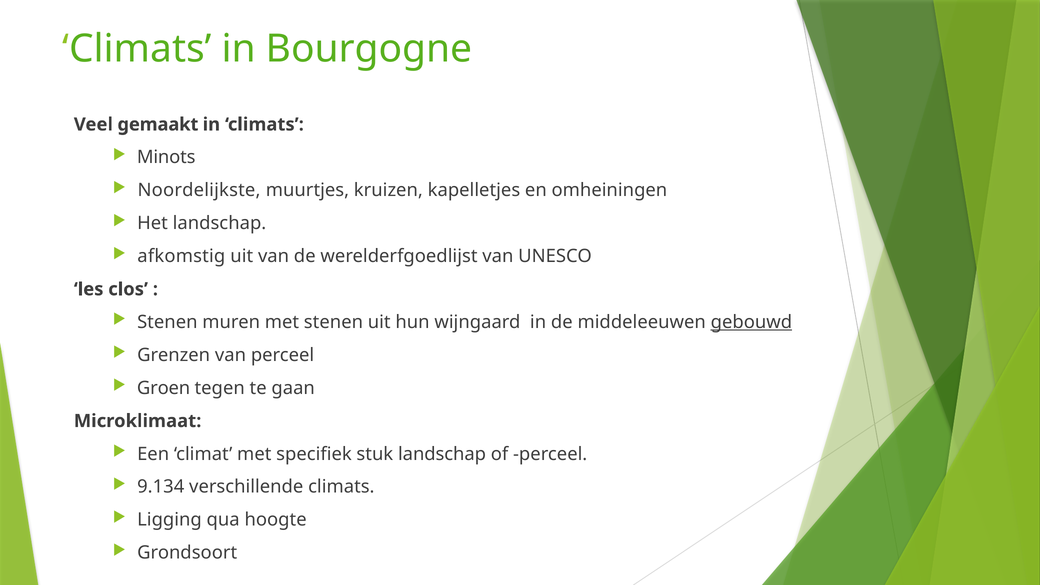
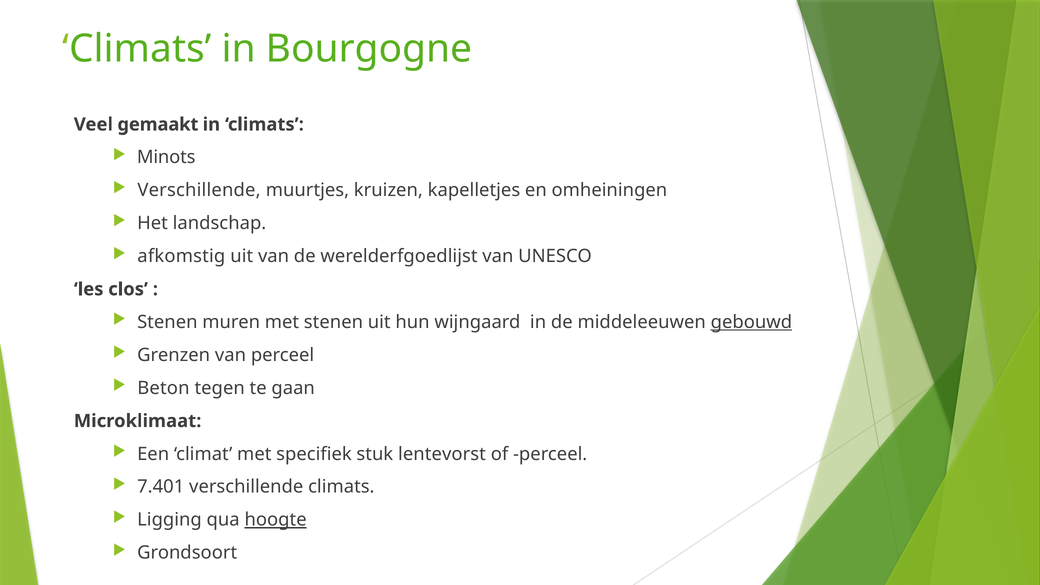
Noordelijkste at (199, 190): Noordelijkste -> Verschillende
Groen: Groen -> Beton
stuk landschap: landschap -> lentevorst
9.134: 9.134 -> 7.401
hoogte underline: none -> present
